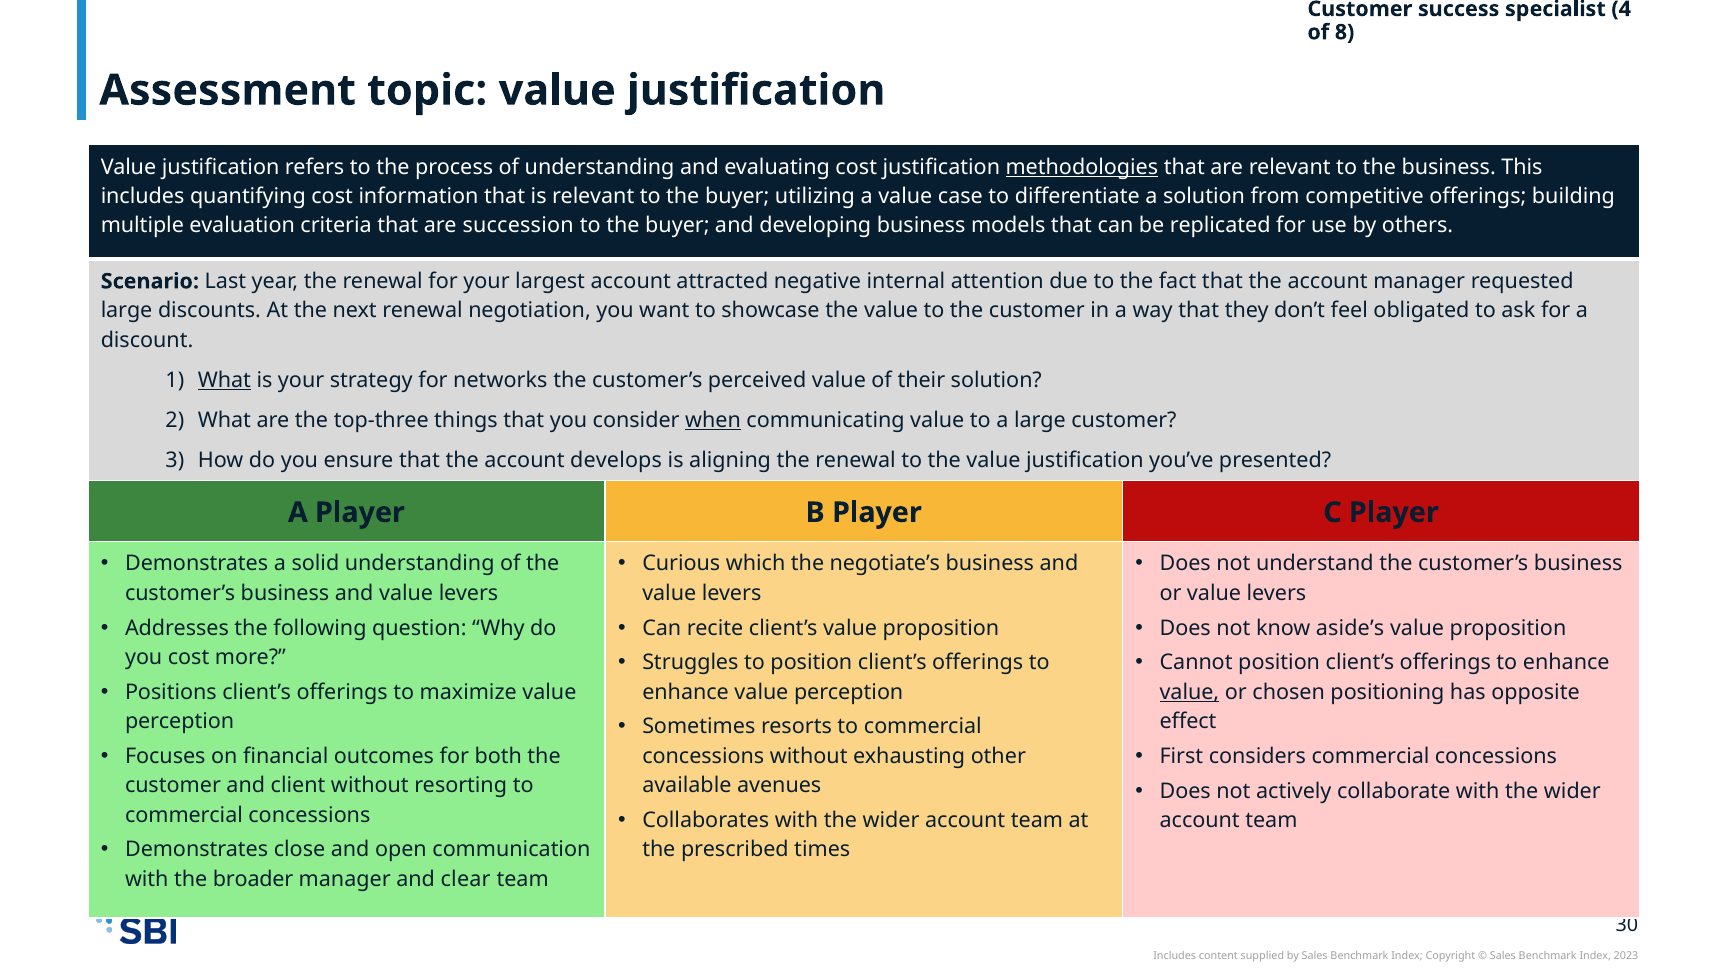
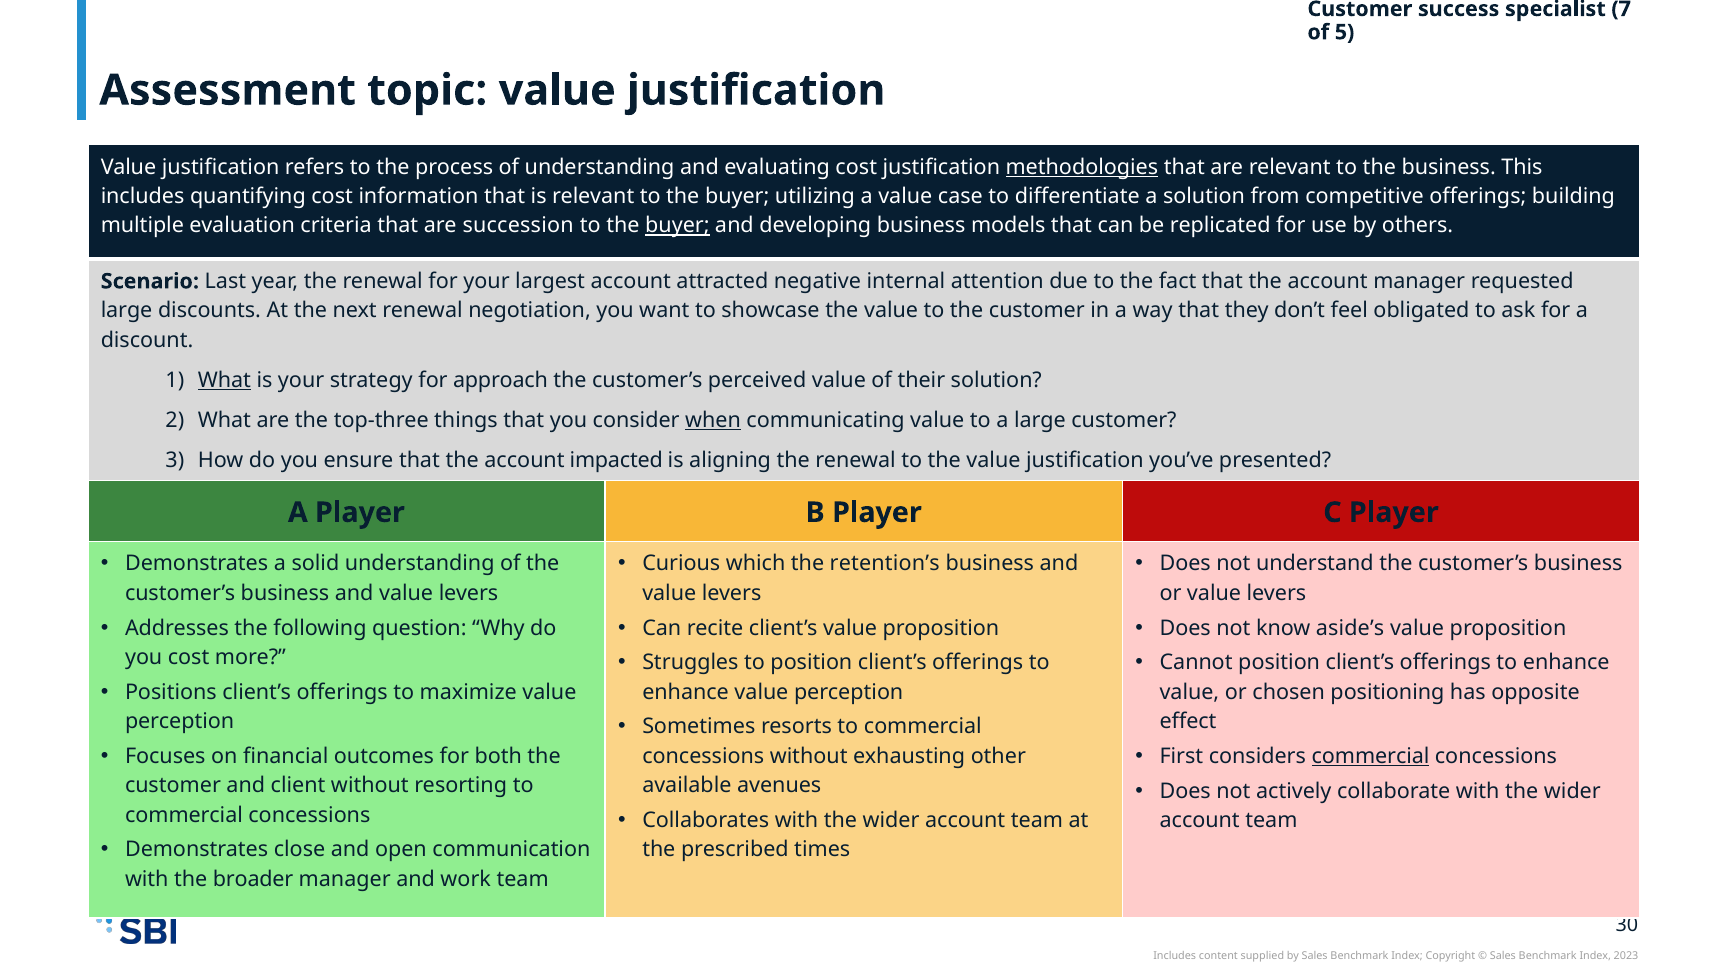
4: 4 -> 7
8: 8 -> 5
buyer at (677, 226) underline: none -> present
networks: networks -> approach
develops: develops -> impacted
negotiate’s: negotiate’s -> retention’s
value at (1189, 692) underline: present -> none
commercial at (1371, 756) underline: none -> present
clear: clear -> work
